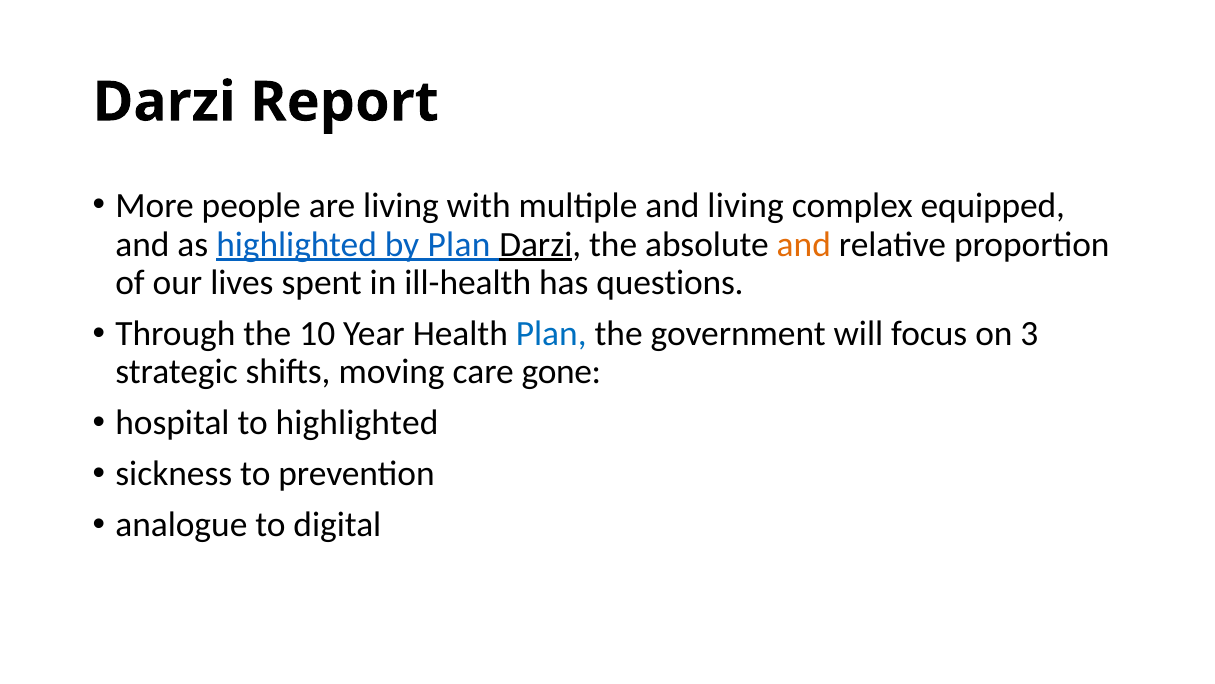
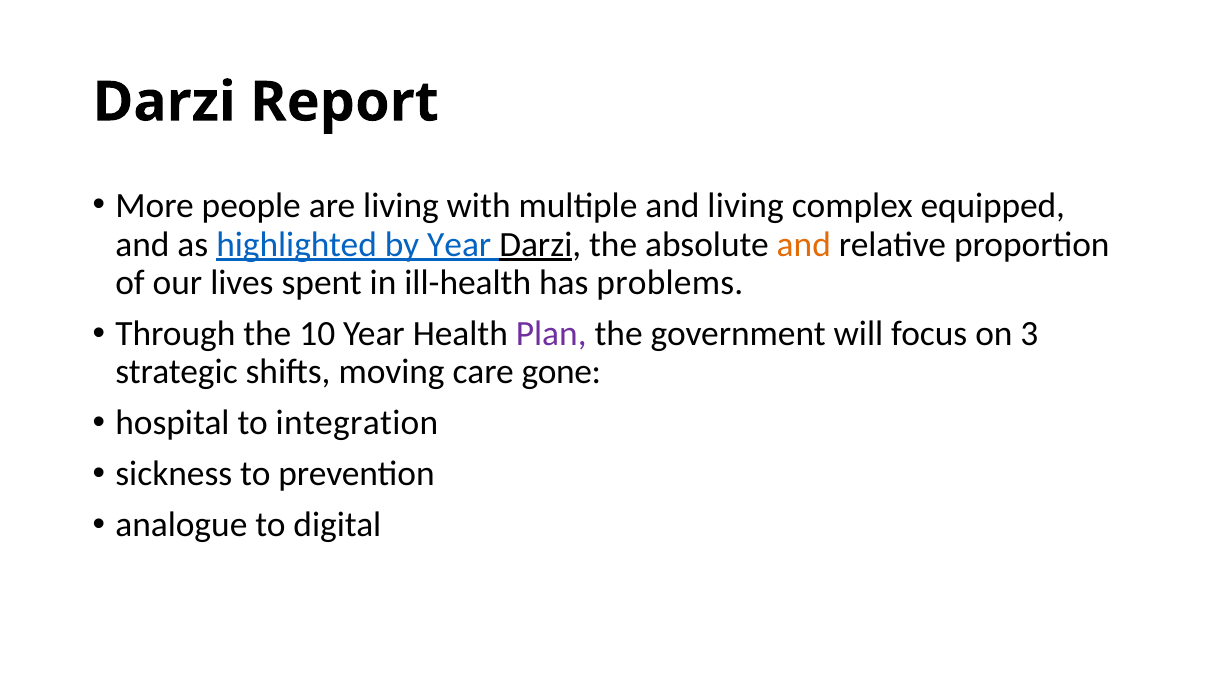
by Plan: Plan -> Year
questions: questions -> problems
Plan at (551, 334) colour: blue -> purple
to highlighted: highlighted -> integration
